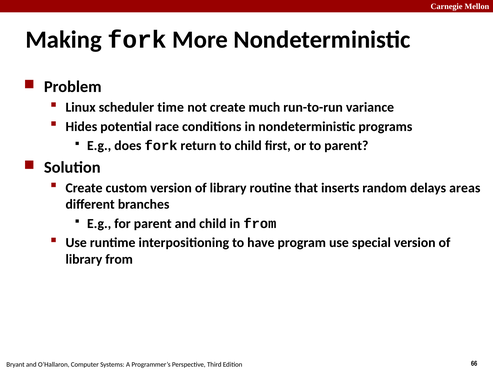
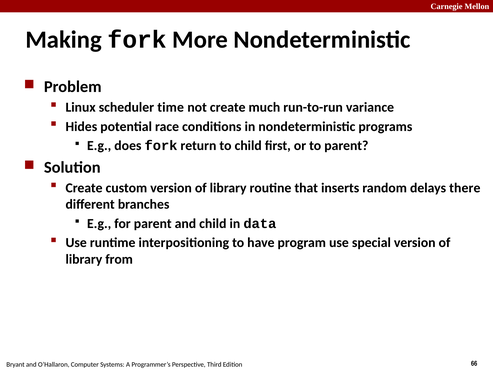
areas: areas -> there
in from: from -> data
